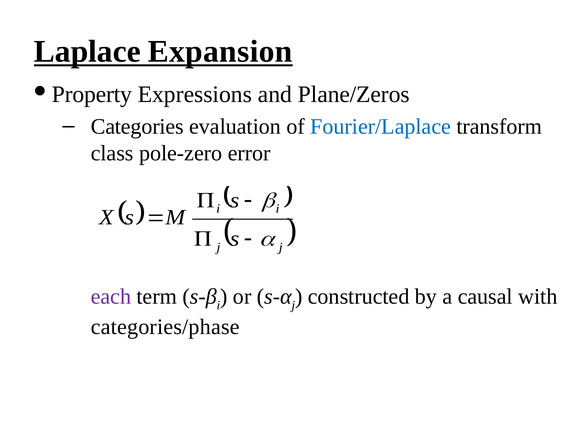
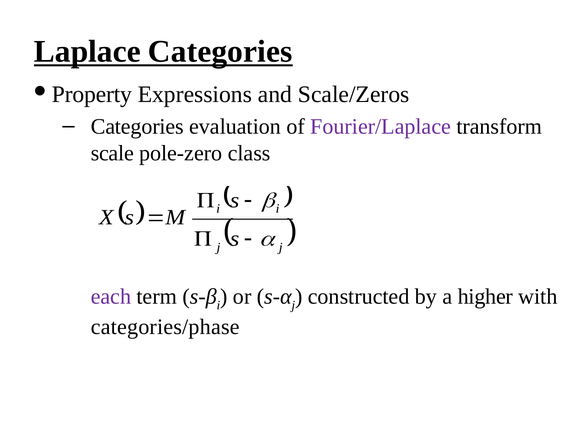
Laplace Expansion: Expansion -> Categories
Plane/Zeros: Plane/Zeros -> Scale/Zeros
Fourier/Laplace colour: blue -> purple
class: class -> scale
error: error -> class
causal: causal -> higher
